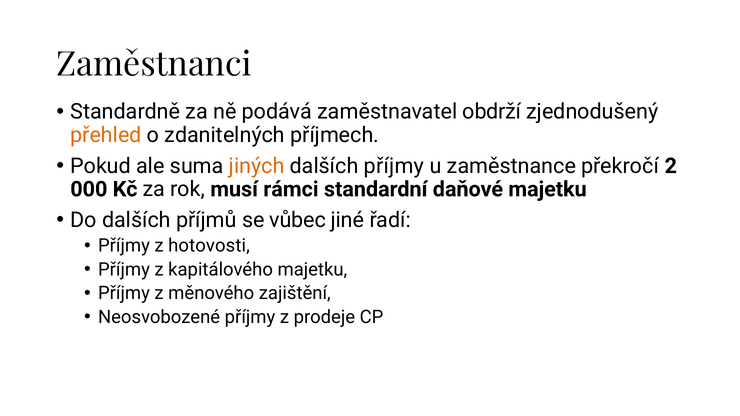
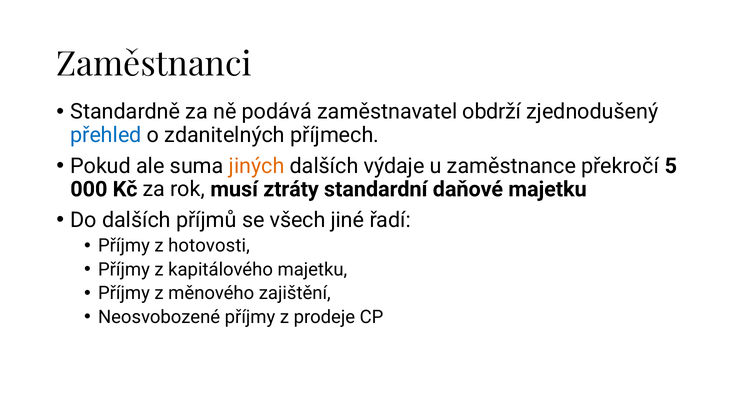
přehled colour: orange -> blue
dalších příjmy: příjmy -> výdaje
2: 2 -> 5
rámci: rámci -> ztráty
vůbec: vůbec -> všech
